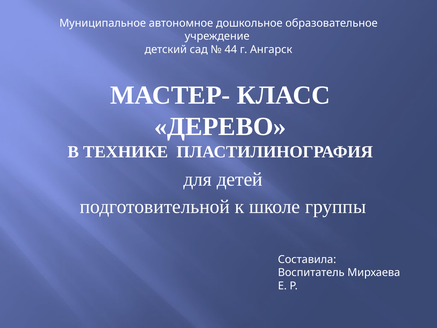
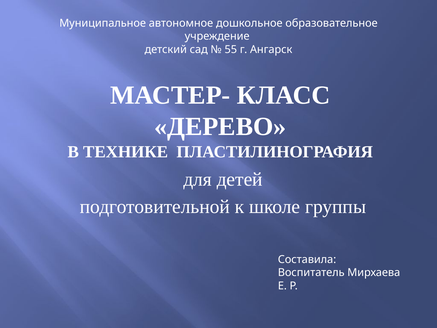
44: 44 -> 55
